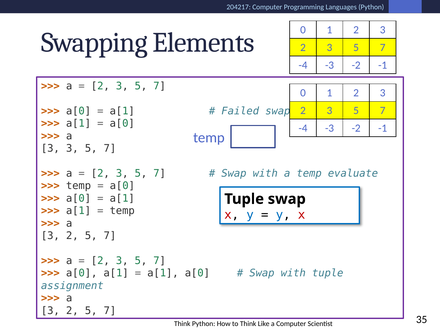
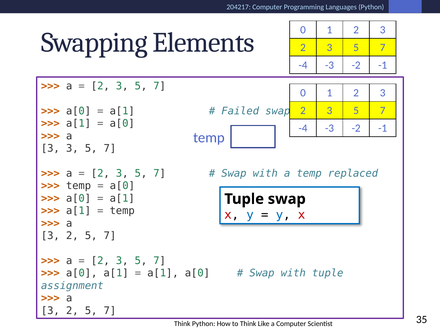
evaluate: evaluate -> replaced
